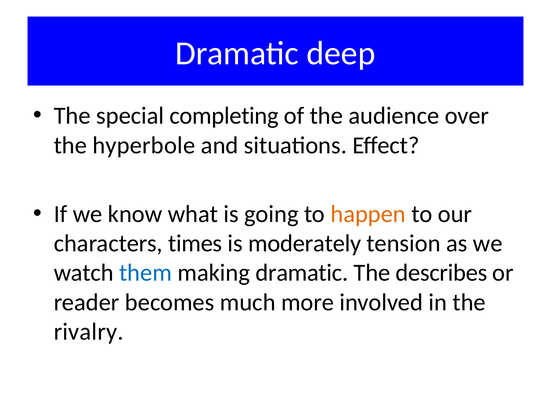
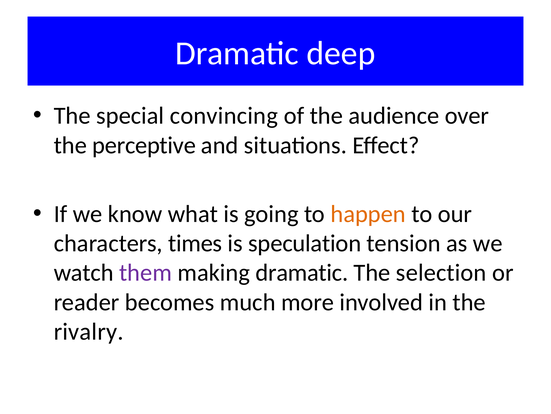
completing: completing -> convincing
hyperbole: hyperbole -> perceptive
moderately: moderately -> speculation
them colour: blue -> purple
describes: describes -> selection
